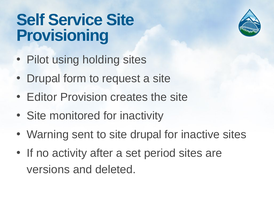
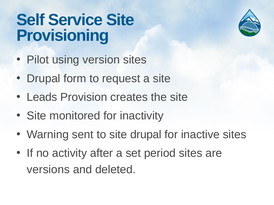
holding: holding -> version
Editor: Editor -> Leads
